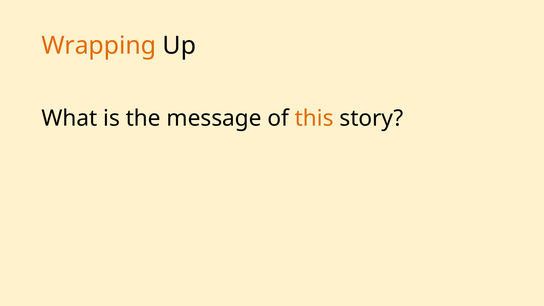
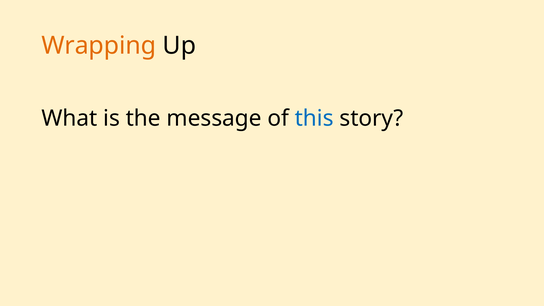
this colour: orange -> blue
